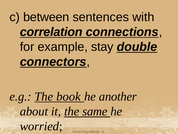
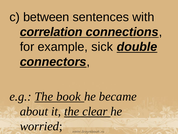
stay: stay -> sick
another: another -> became
same: same -> clear
